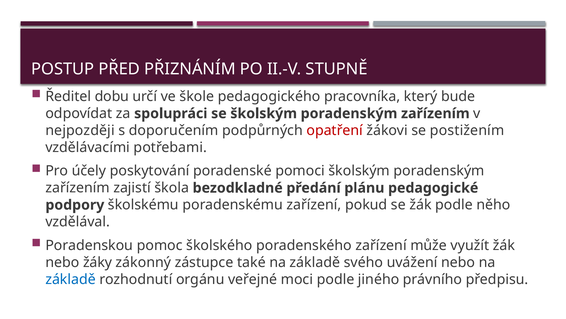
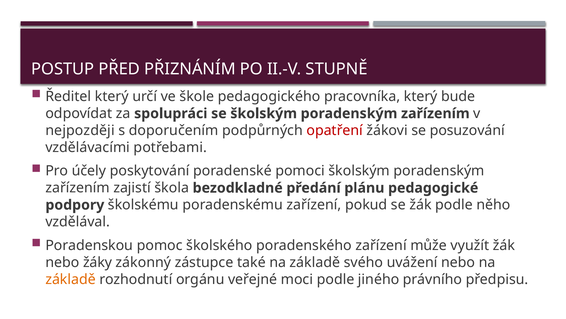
Ředitel dobu: dobu -> který
postižením: postižením -> posuzování
základě at (71, 279) colour: blue -> orange
